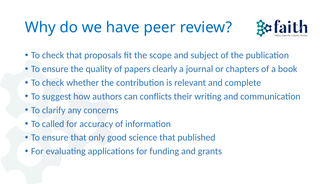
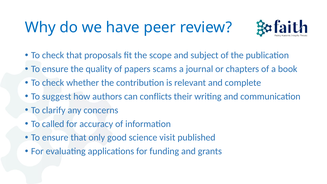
clearly: clearly -> scams
science that: that -> visit
